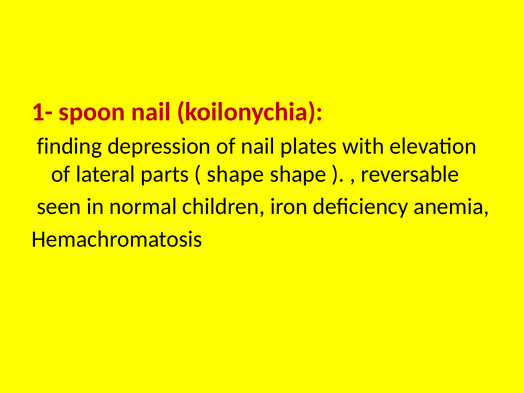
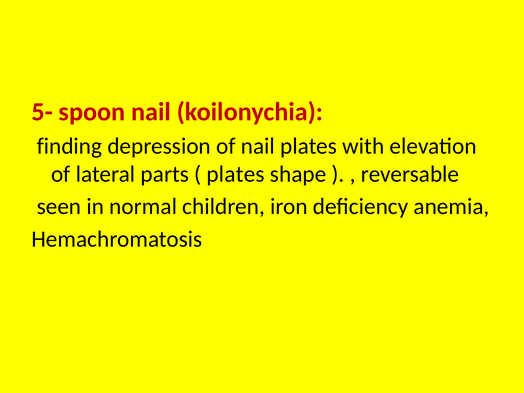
1-: 1- -> 5-
shape at (236, 174): shape -> plates
